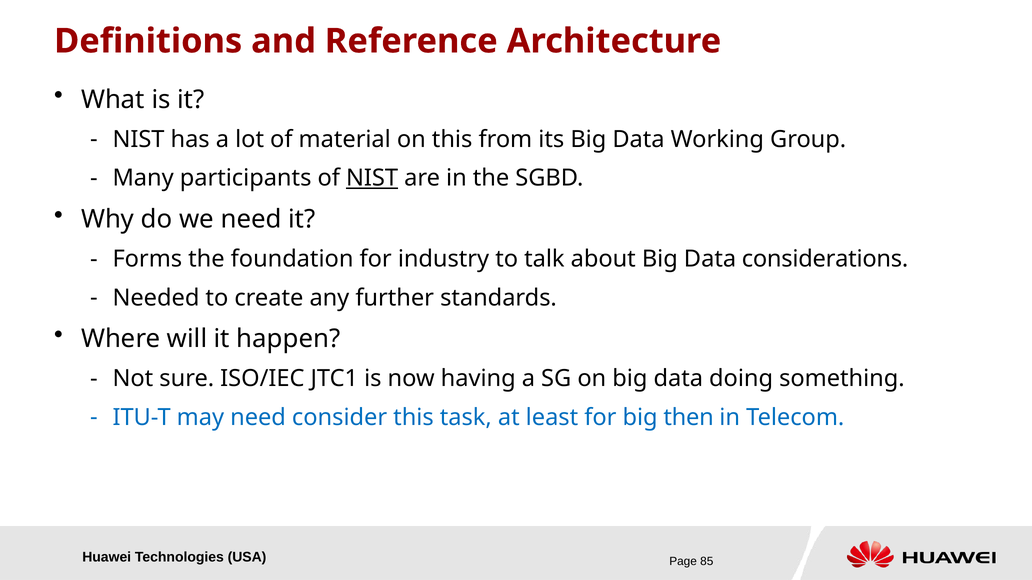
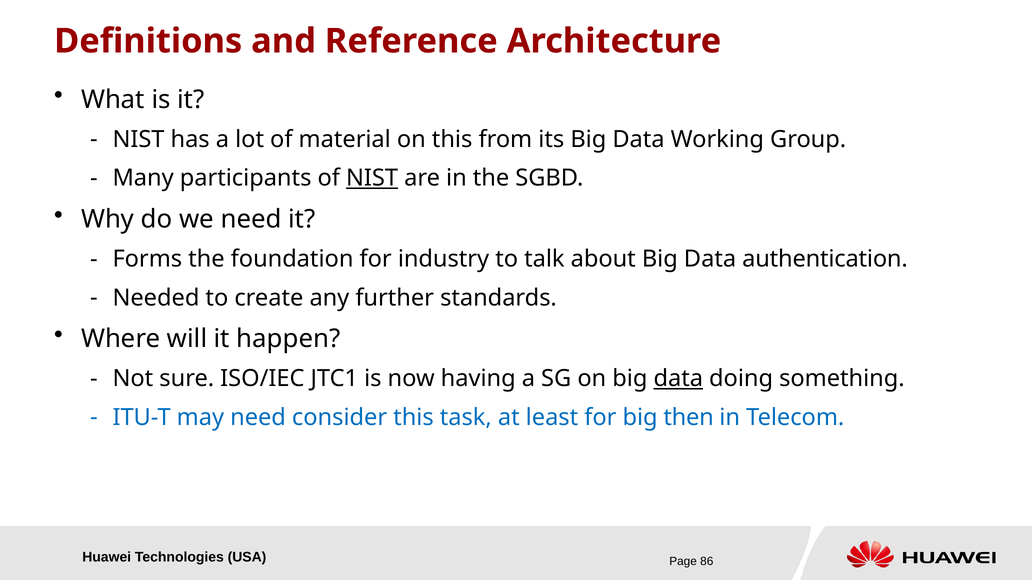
considerations: considerations -> authentication
data at (678, 379) underline: none -> present
85: 85 -> 86
